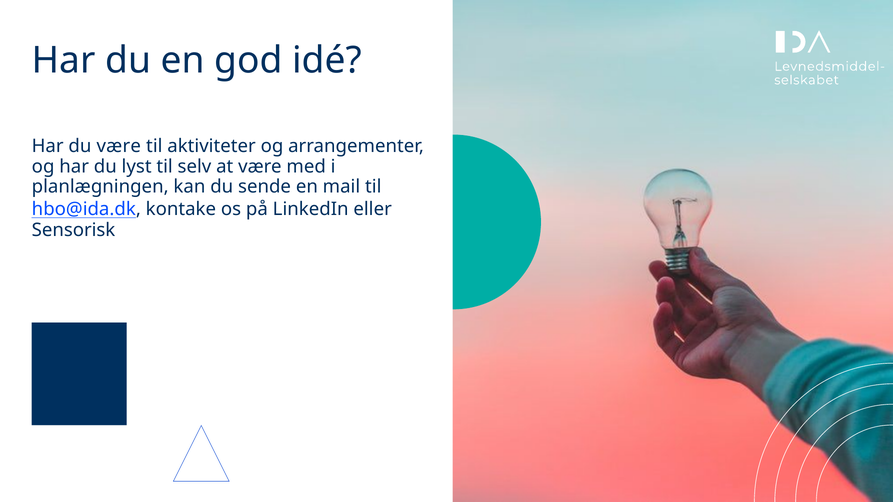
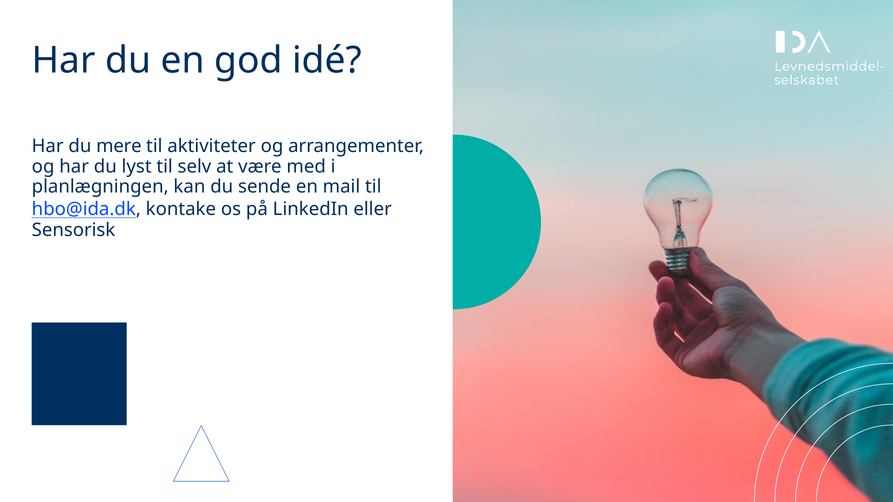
du være: være -> mere
